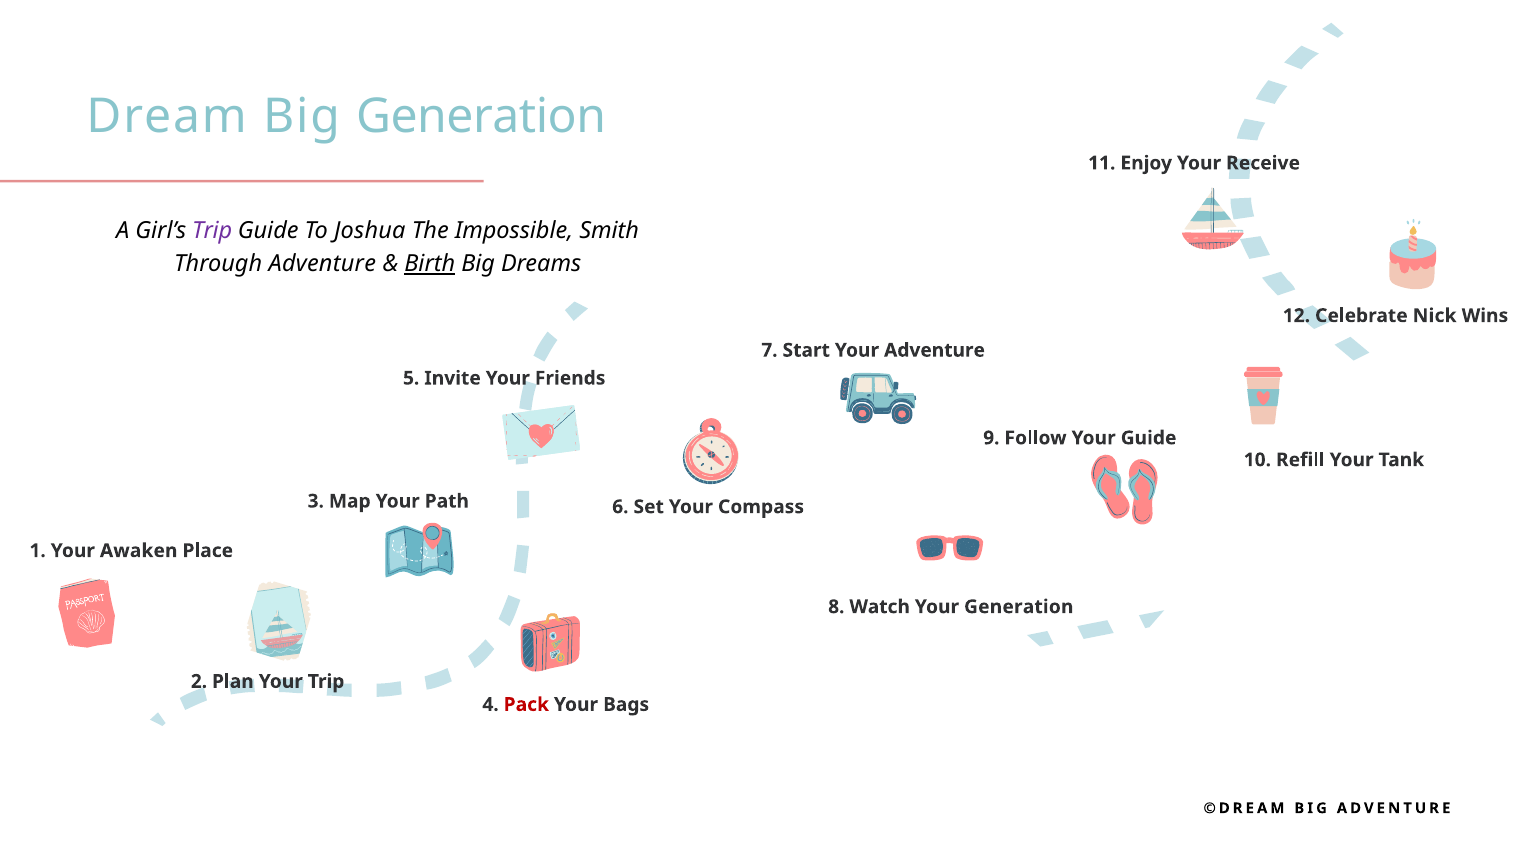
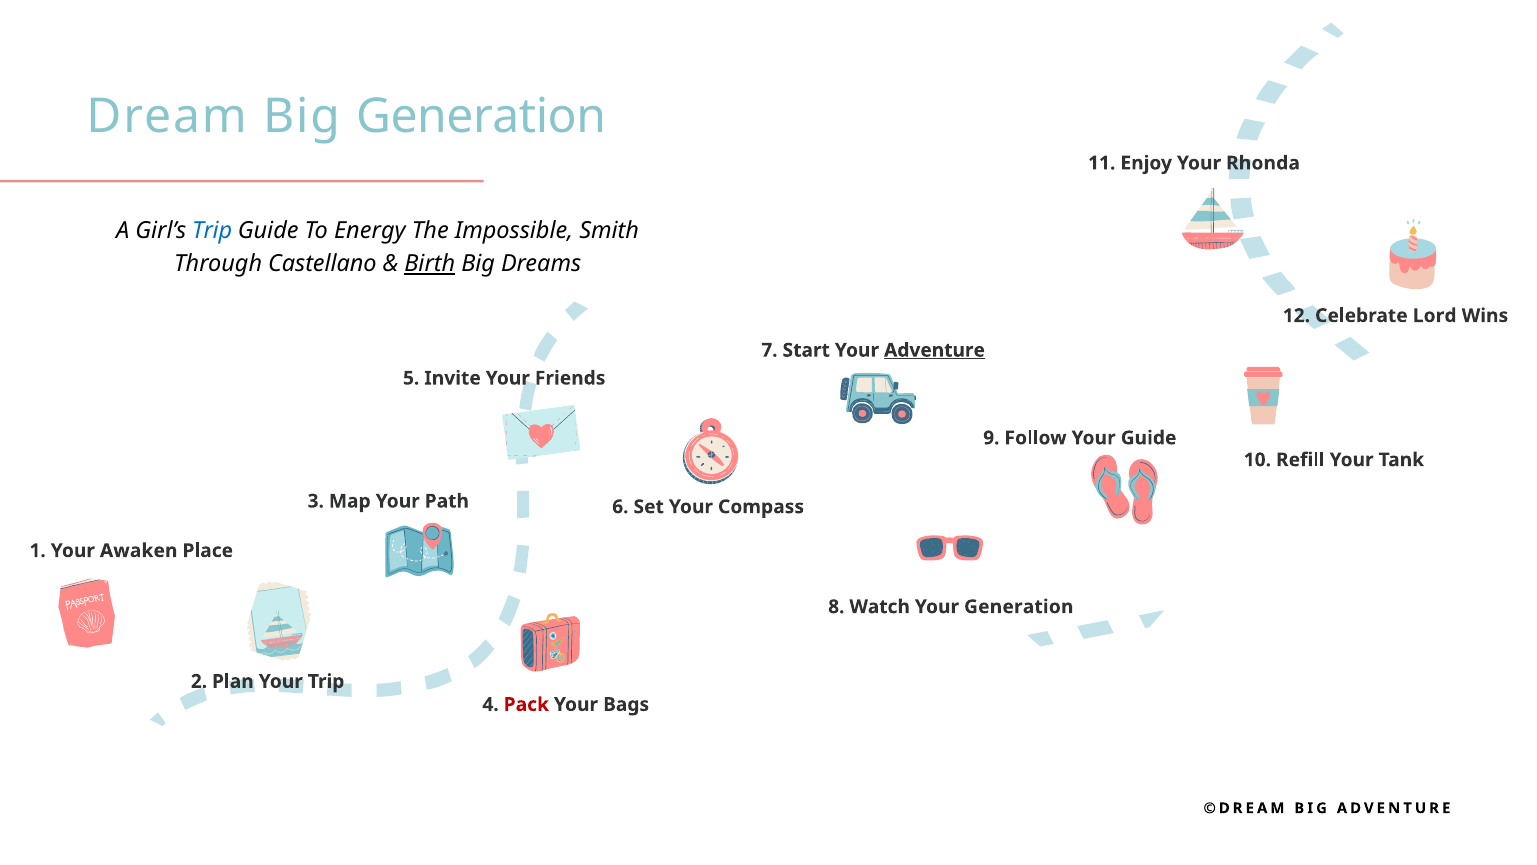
Receive: Receive -> Rhonda
Trip at (212, 231) colour: purple -> blue
Joshua: Joshua -> Energy
Through Adventure: Adventure -> Castellano
Nick: Nick -> Lord
Adventure at (934, 350) underline: none -> present
